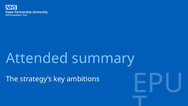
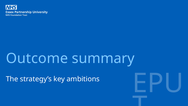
Attended: Attended -> Outcome
